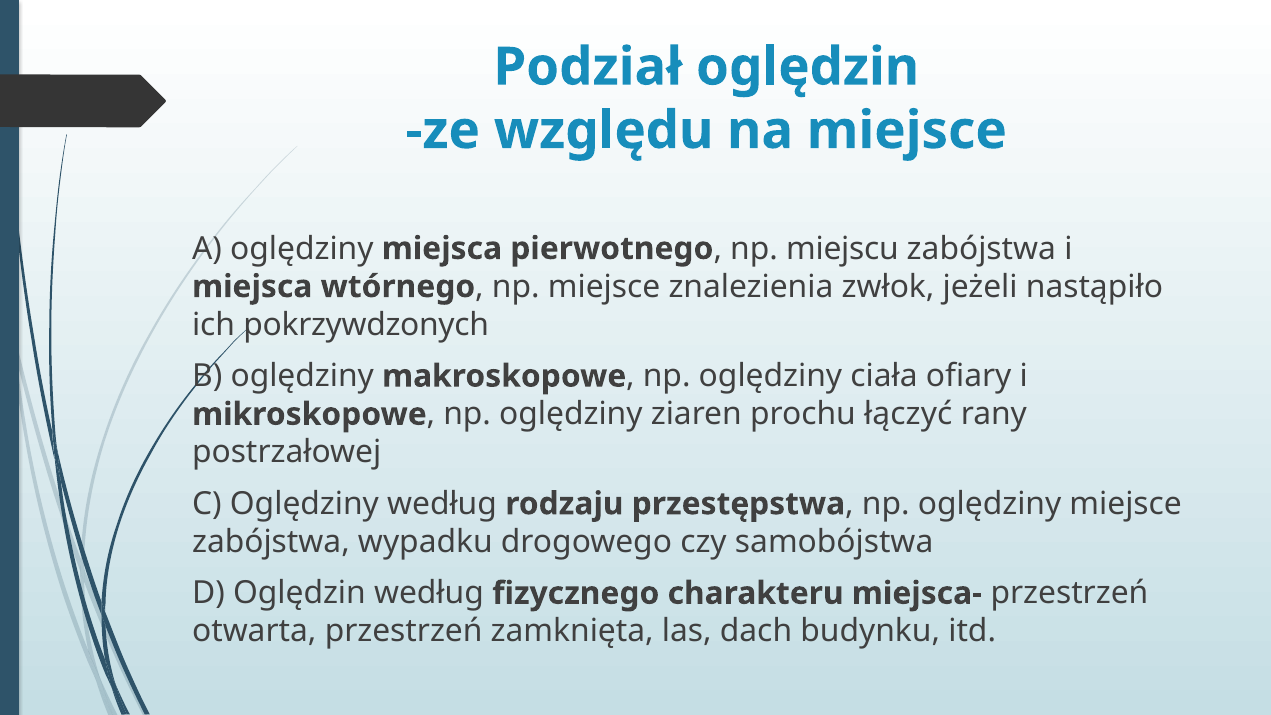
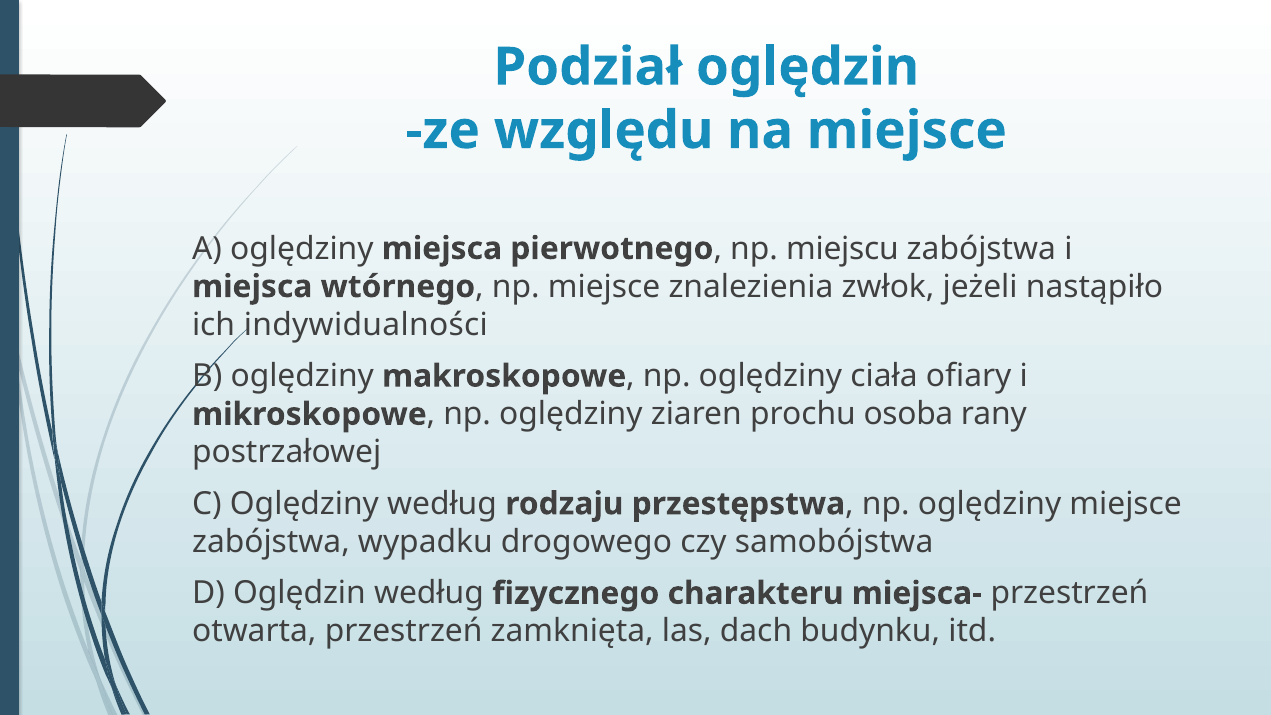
pokrzywdzonych: pokrzywdzonych -> indywidualności
łączyć: łączyć -> osoba
